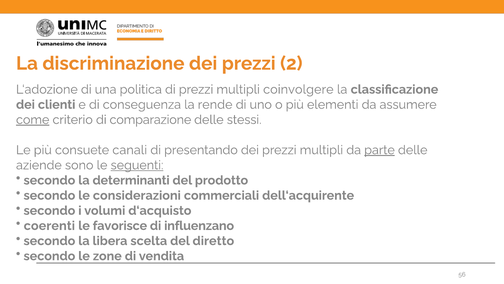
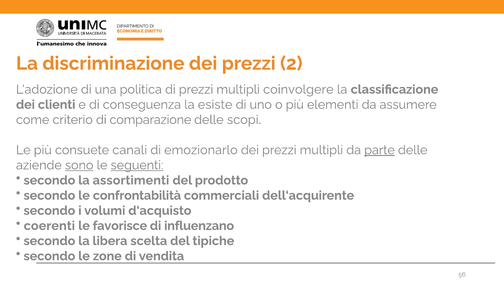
rende: rende -> esiste
come underline: present -> none
stessi: stessi -> scopi
presentando: presentando -> emozionarlo
sono underline: none -> present
determinanti: determinanti -> assortimenti
considerazioni: considerazioni -> confrontabilità
diretto: diretto -> tipiche
